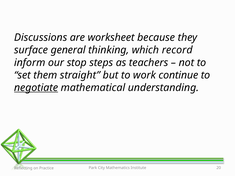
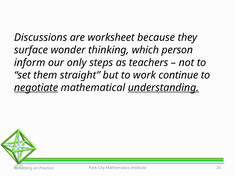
general: general -> wonder
record: record -> person
stop: stop -> only
understanding underline: none -> present
